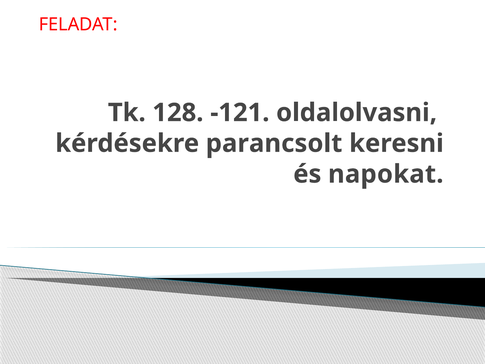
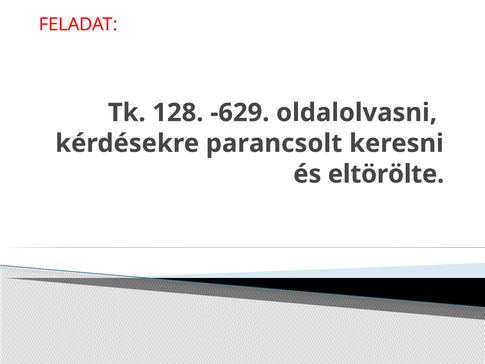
-121: -121 -> -629
napokat: napokat -> eltörölte
